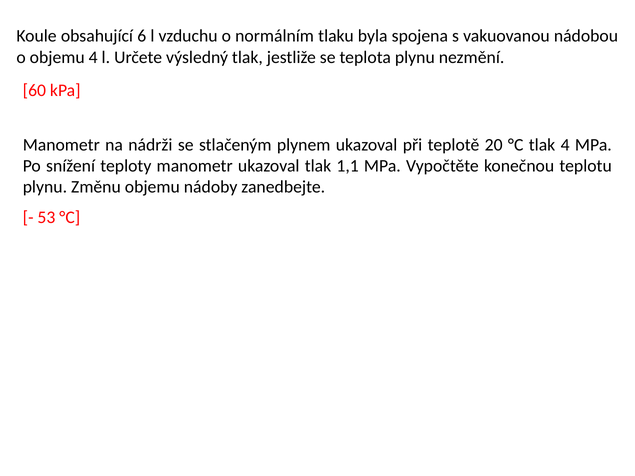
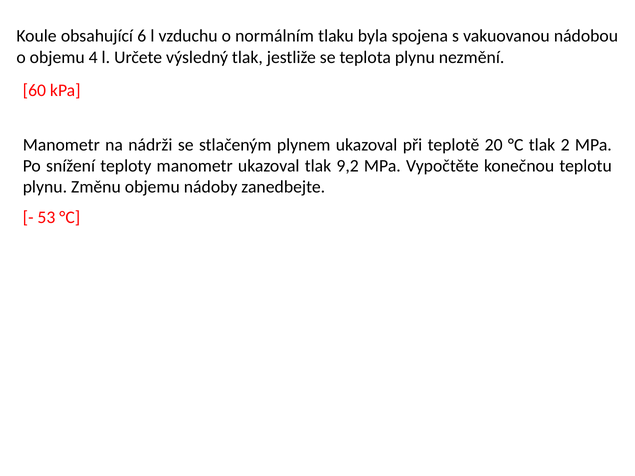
tlak 4: 4 -> 2
1,1: 1,1 -> 9,2
